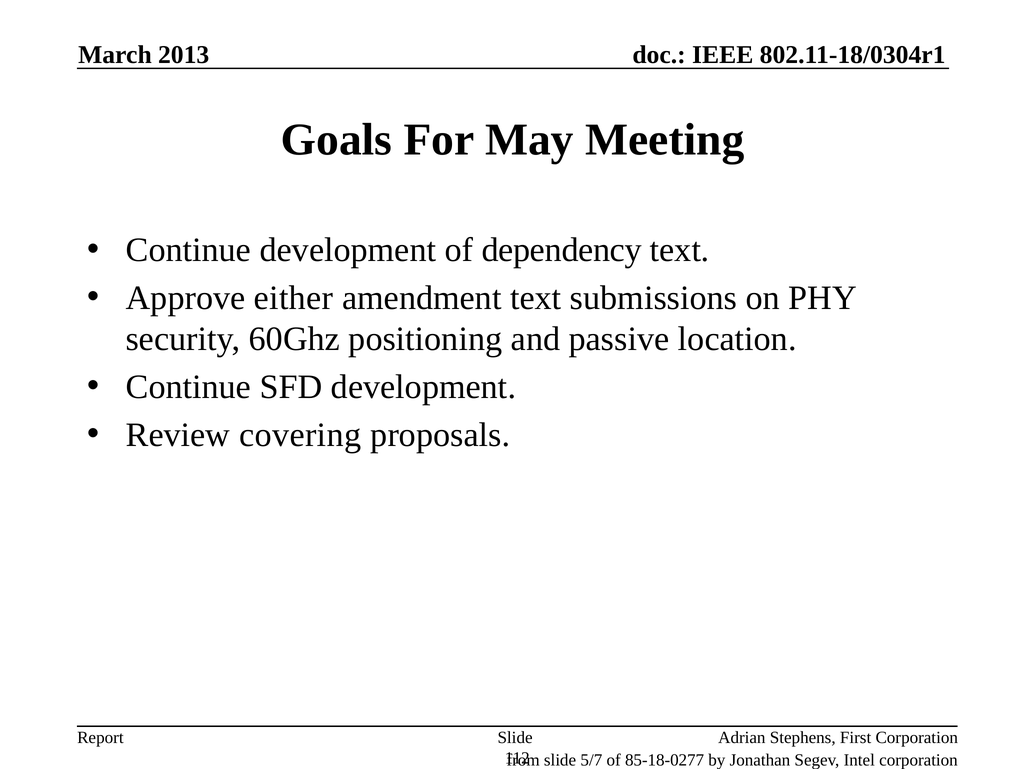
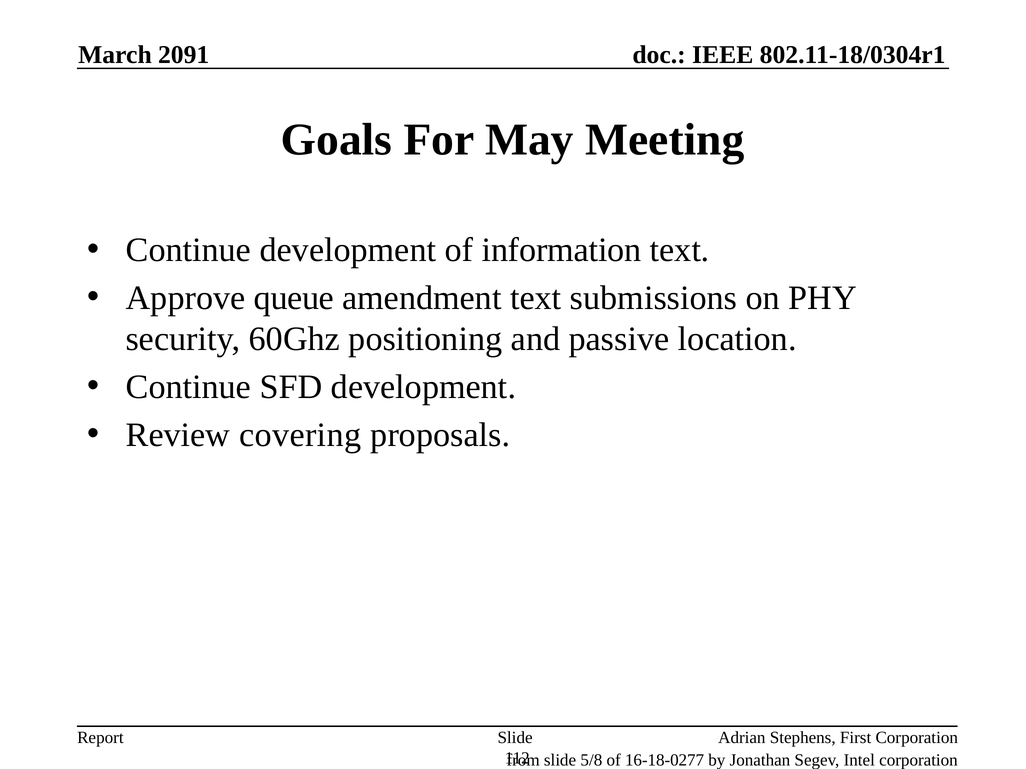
2013: 2013 -> 2091
dependency: dependency -> information
either: either -> queue
5/7: 5/7 -> 5/8
85-18-0277: 85-18-0277 -> 16-18-0277
